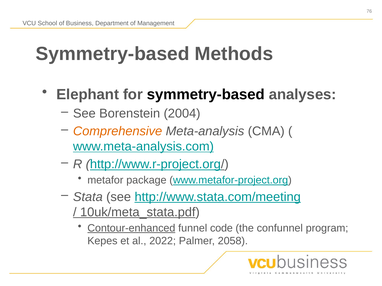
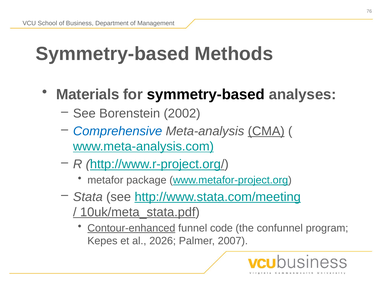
Elephant: Elephant -> Materials
2004: 2004 -> 2002
Comprehensive colour: orange -> blue
CMA underline: none -> present
2022: 2022 -> 2026
2058: 2058 -> 2007
